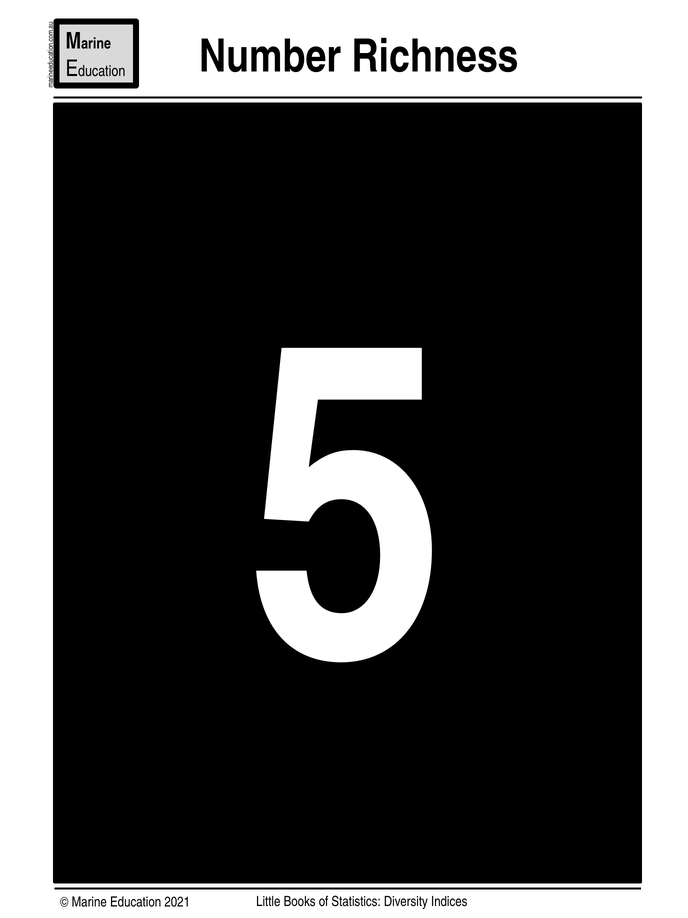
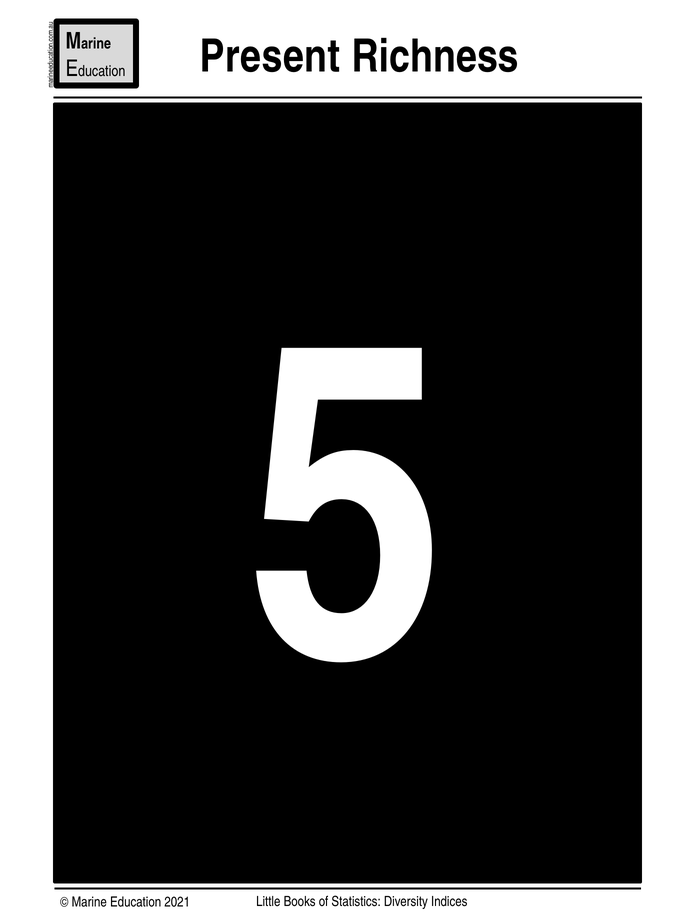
Number: Number -> Present
